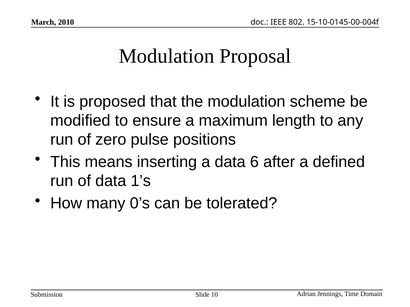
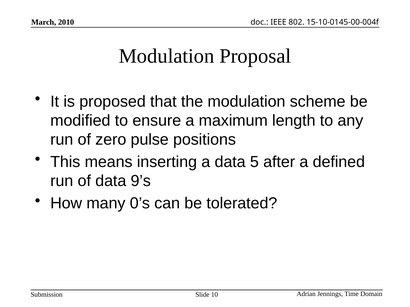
6: 6 -> 5
1’s: 1’s -> 9’s
